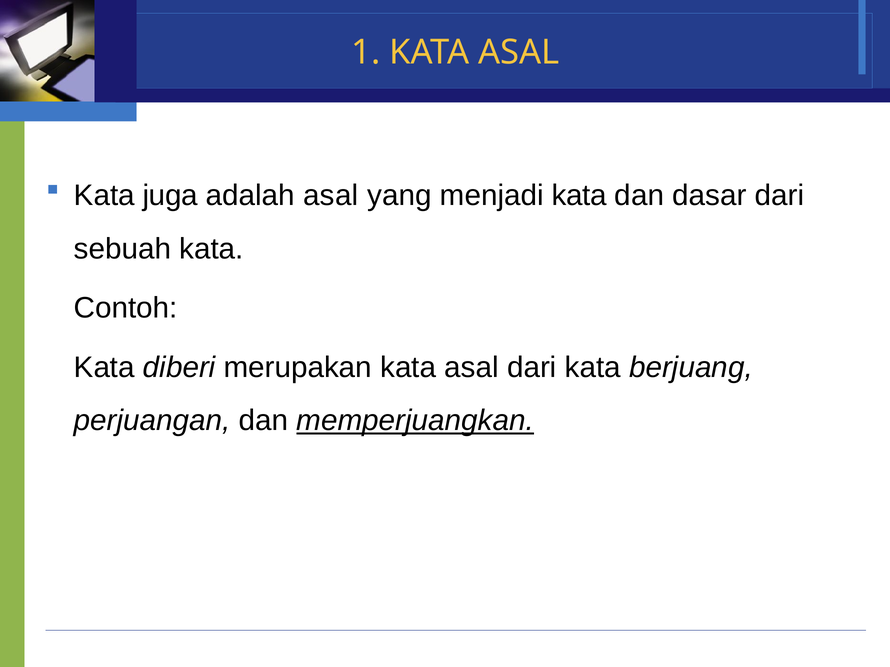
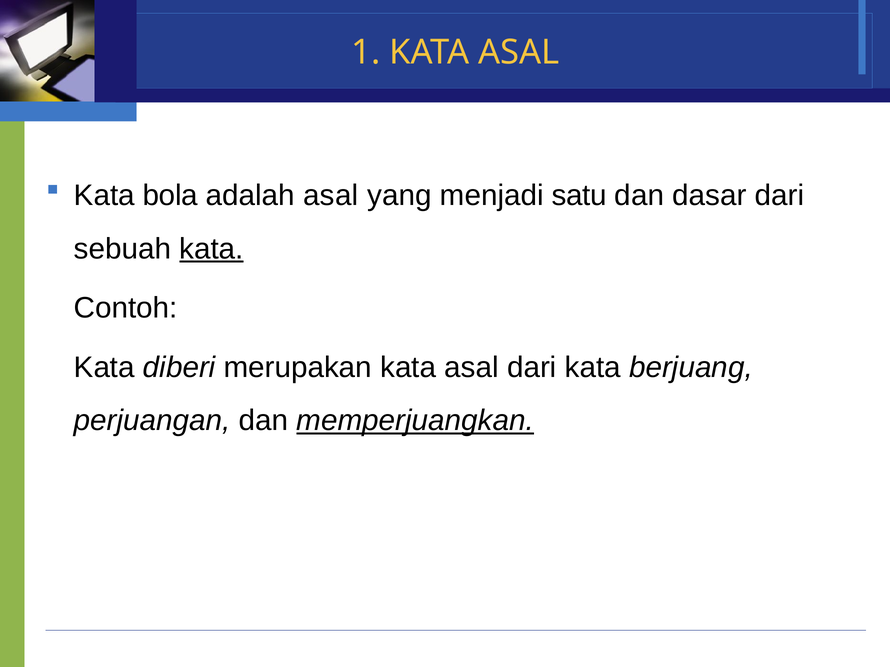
juga: juga -> bola
menjadi kata: kata -> satu
kata at (211, 249) underline: none -> present
